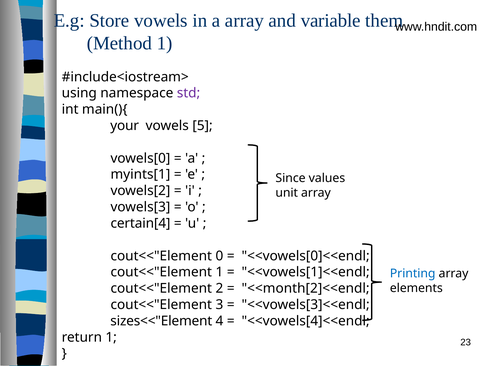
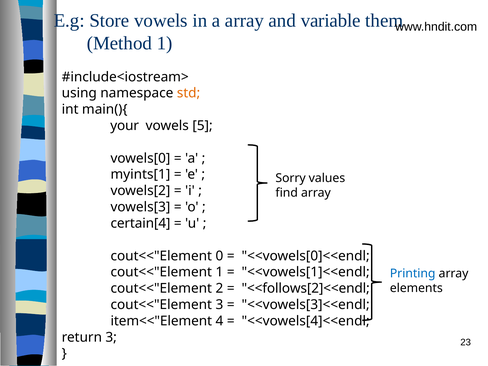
std colour: purple -> orange
Since: Since -> Sorry
unit: unit -> find
<<month[2]<<endl: <<month[2]<<endl -> <<follows[2]<<endl
sizes<<"Element: sizes<<"Element -> item<<"Element
return 1: 1 -> 3
